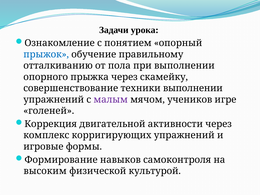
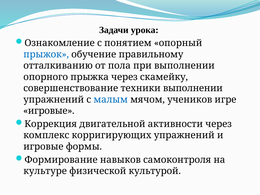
малым colour: purple -> blue
голеней at (49, 111): голеней -> игровые
высоким: высоким -> культуре
